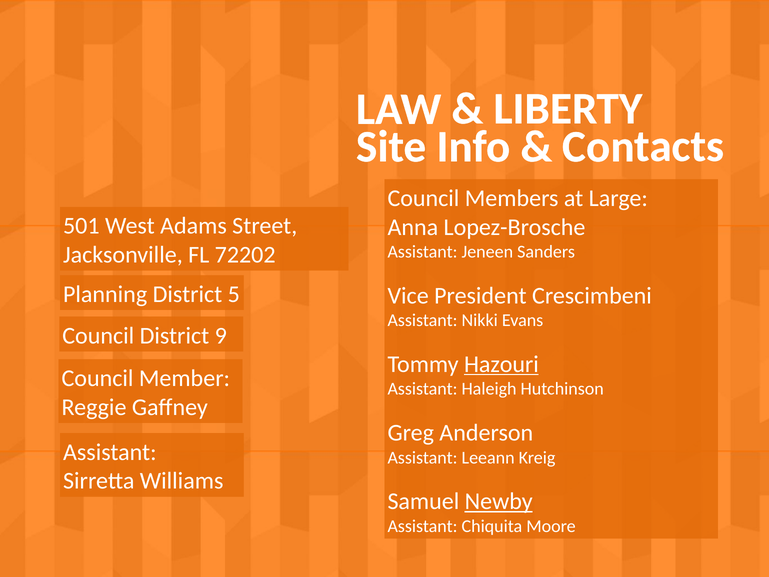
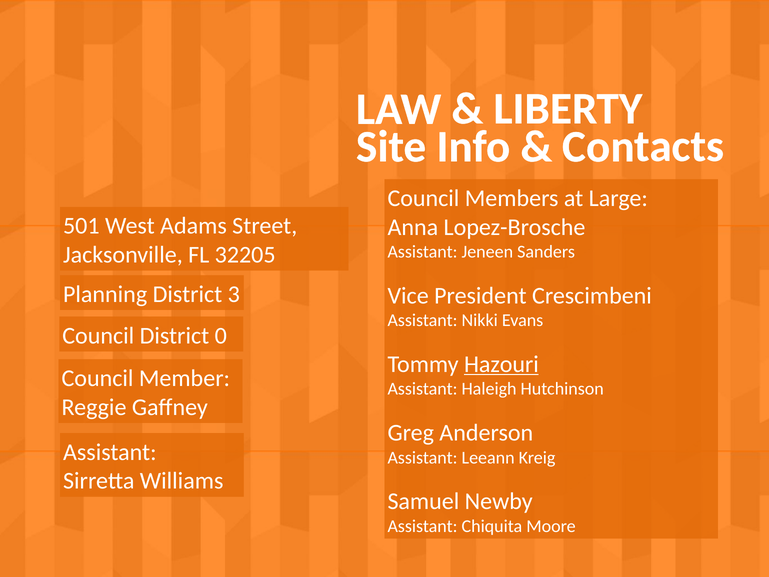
72202: 72202 -> 32205
5: 5 -> 3
9: 9 -> 0
Newby underline: present -> none
